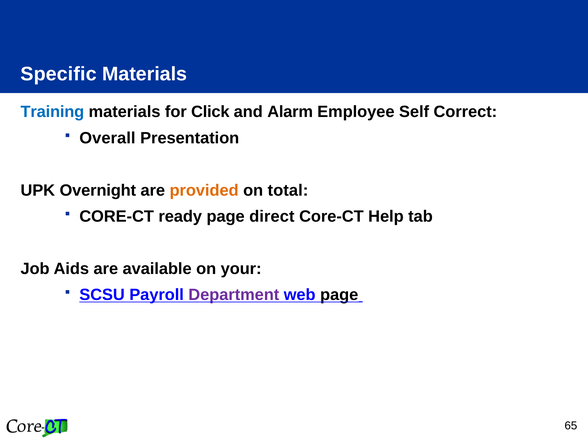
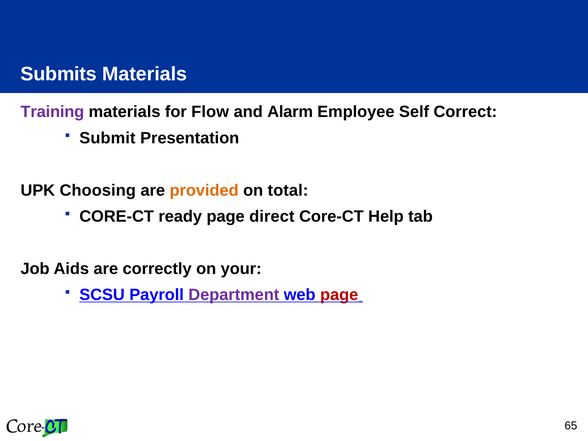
Specific: Specific -> Submits
Training colour: blue -> purple
Click: Click -> Flow
Overall: Overall -> Submit
Overnight: Overnight -> Choosing
available: available -> correctly
page at (339, 295) colour: black -> red
